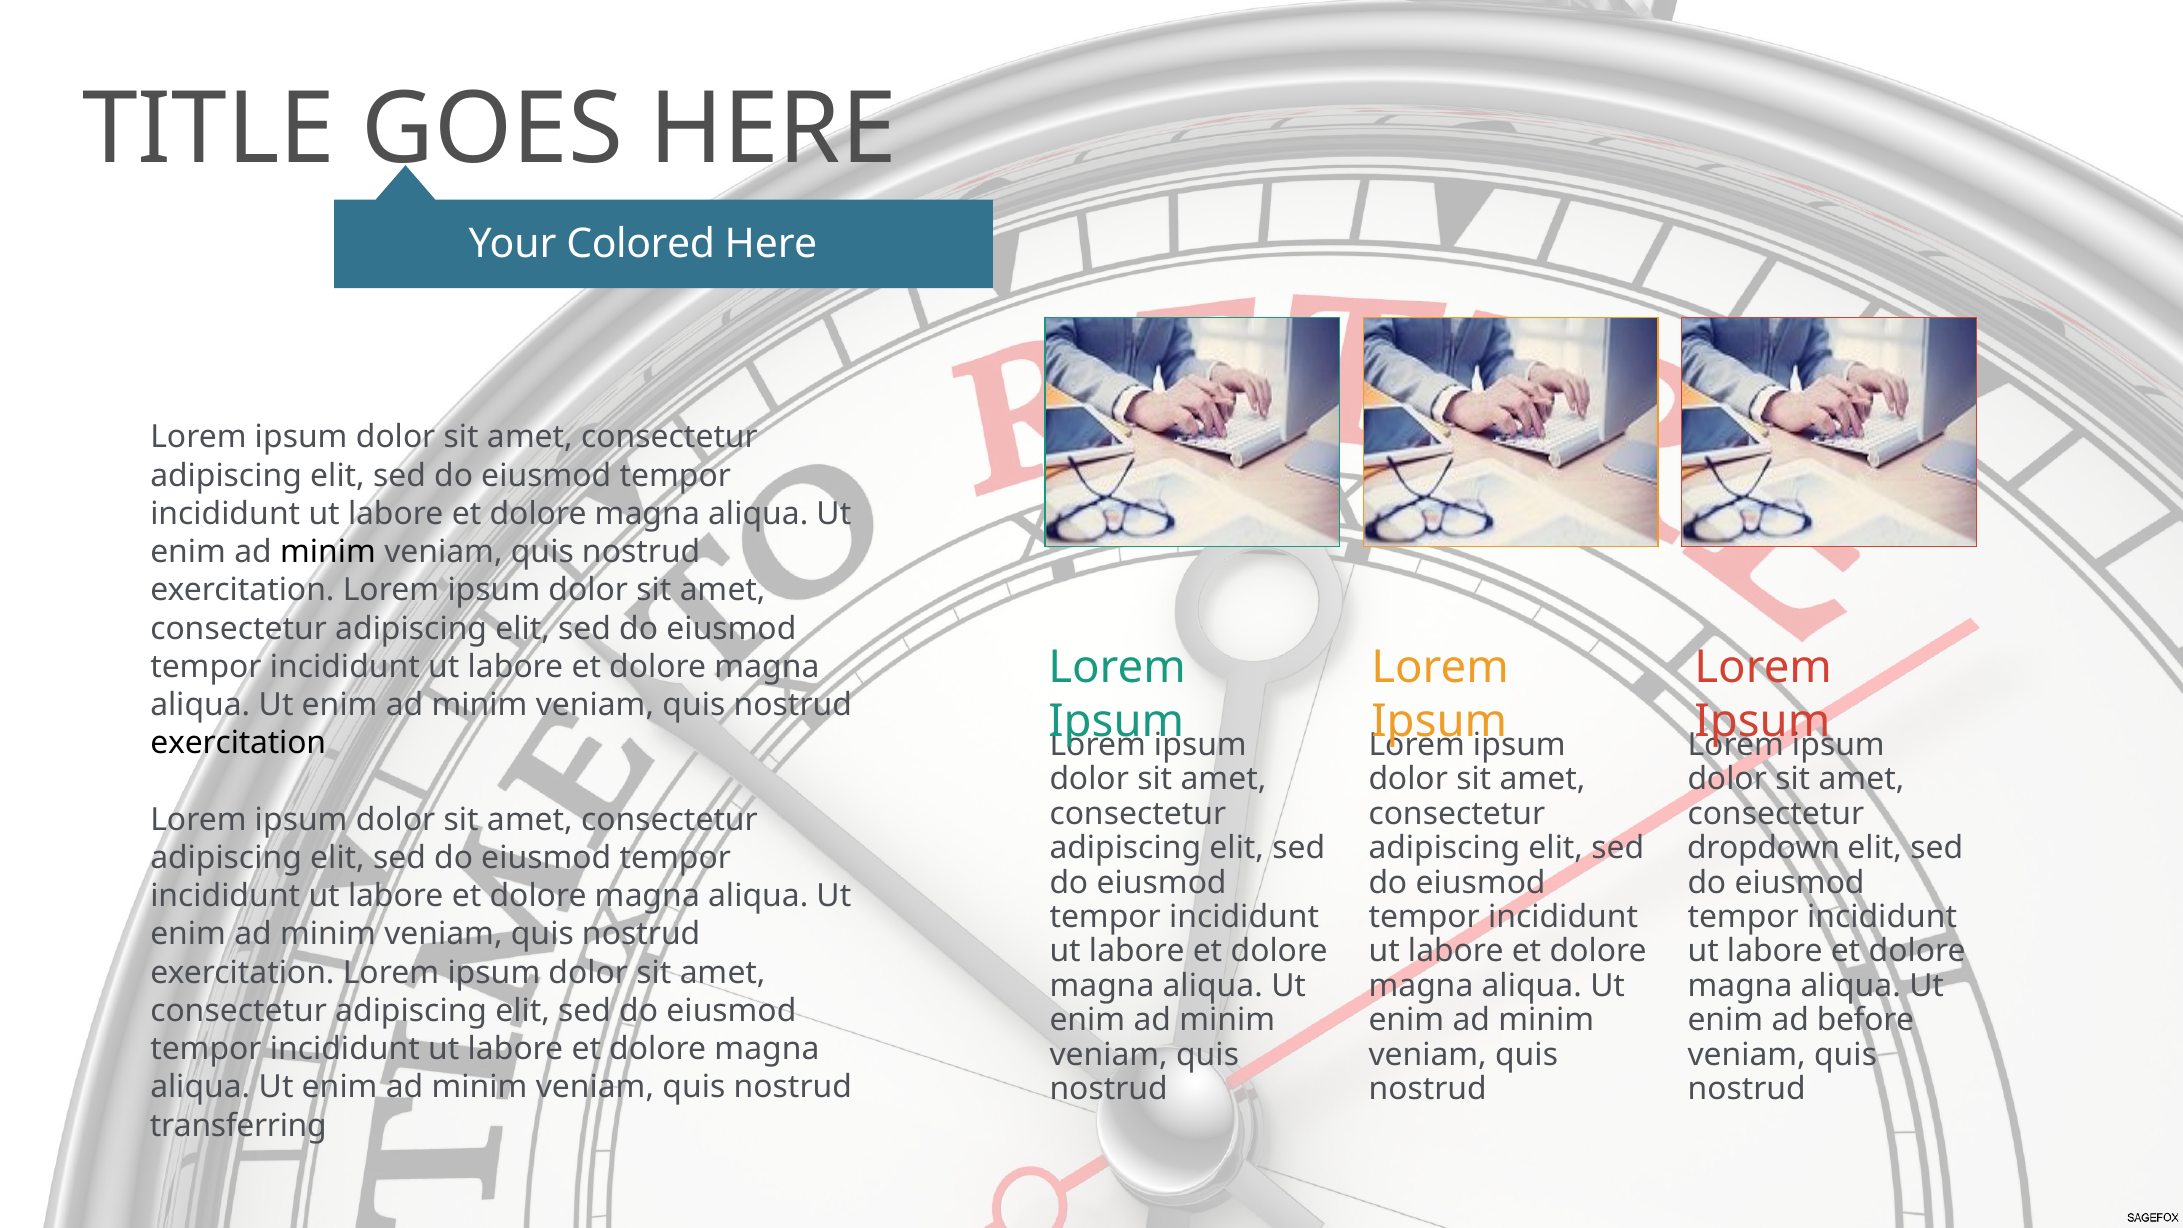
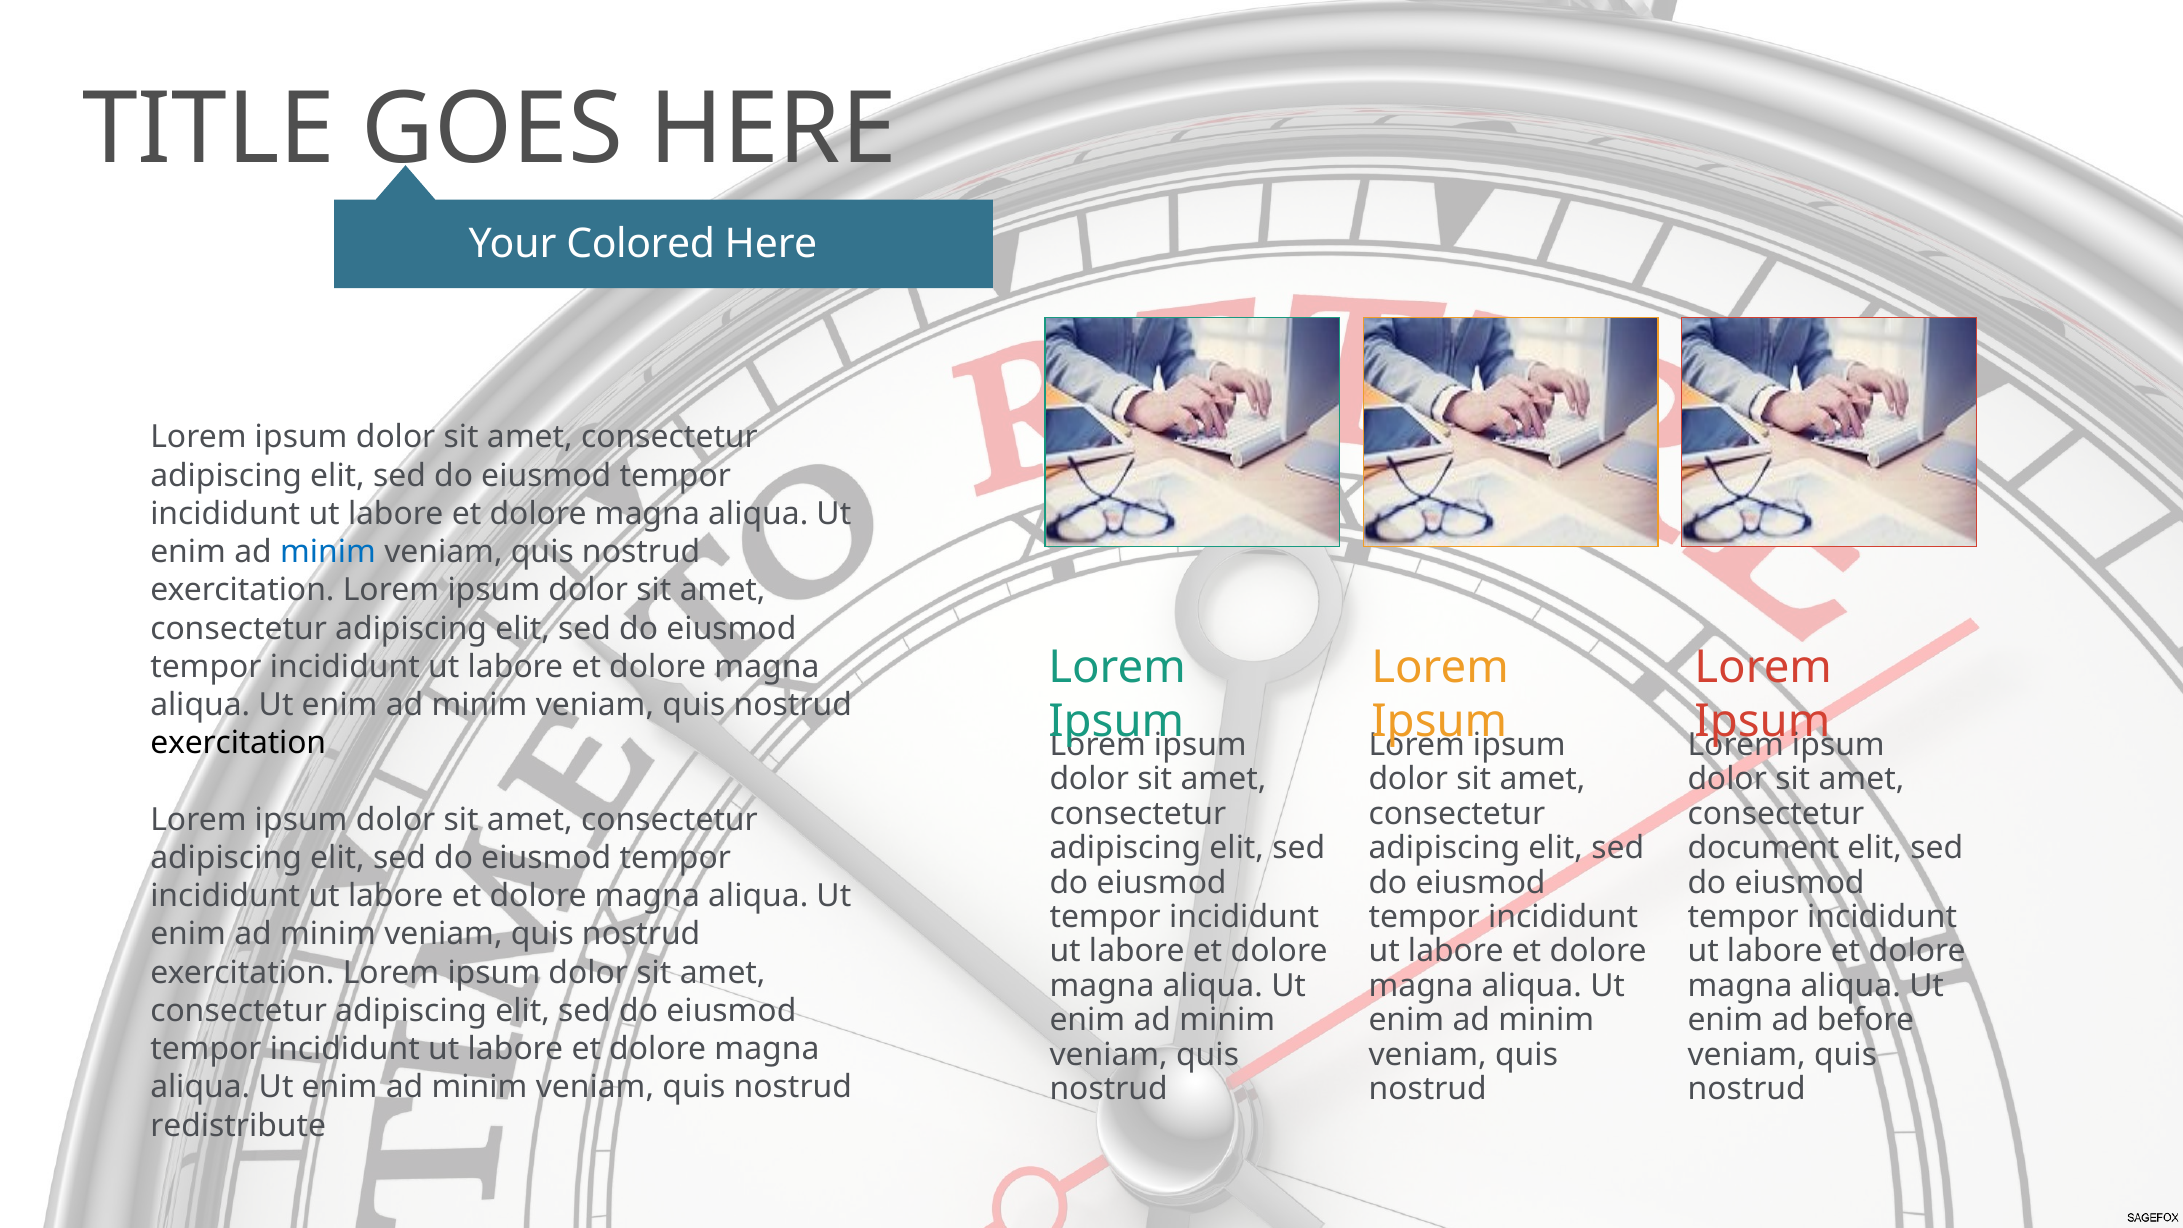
minim at (328, 552) colour: black -> blue
dropdown: dropdown -> document
transferring: transferring -> redistribute
